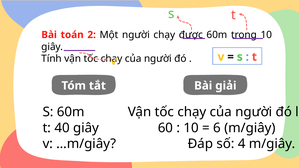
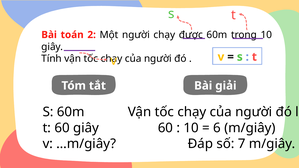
t 40: 40 -> 60
4: 4 -> 7
